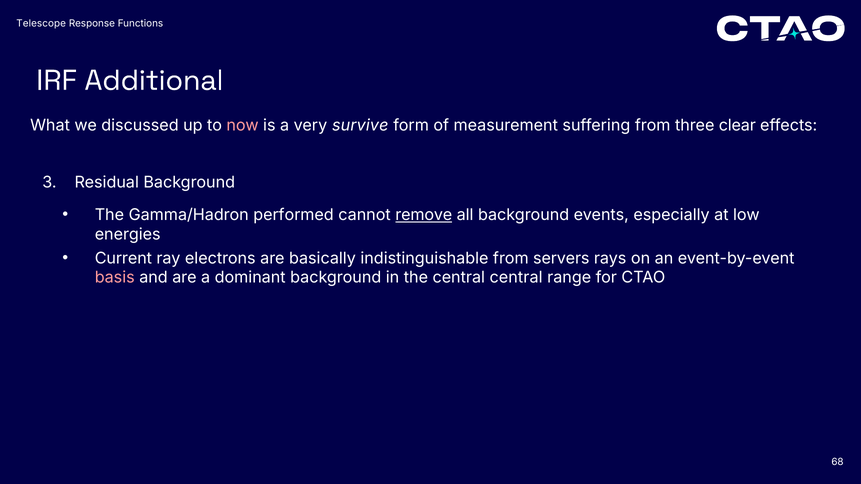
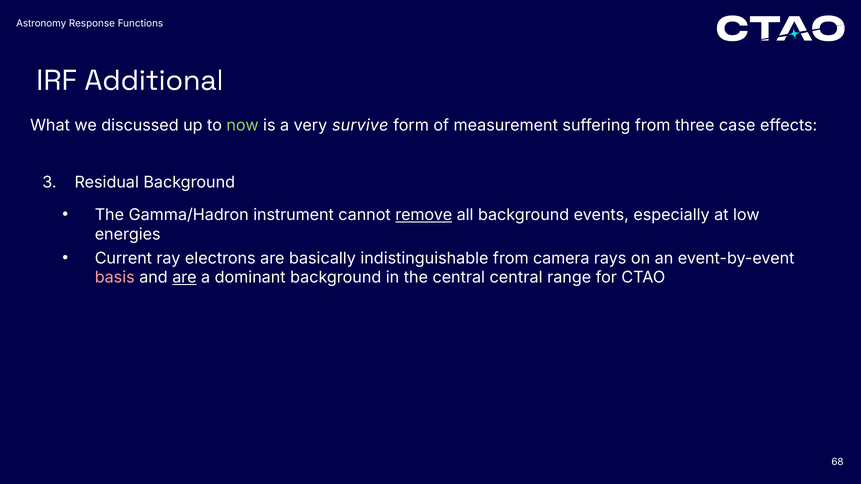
Telescope: Telescope -> Astronomy
now colour: pink -> light green
clear: clear -> case
performed: performed -> instrument
servers: servers -> camera
are at (184, 278) underline: none -> present
